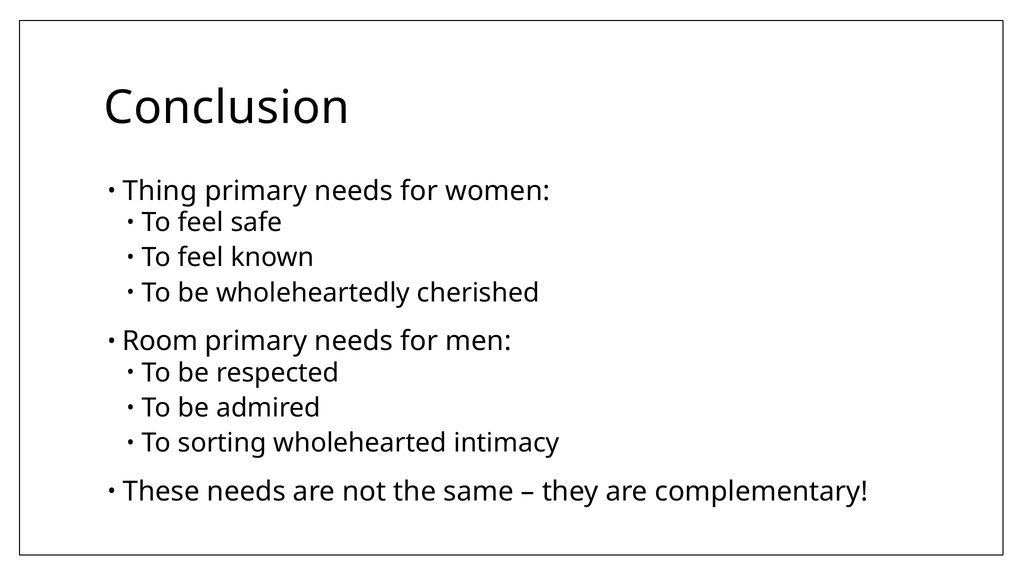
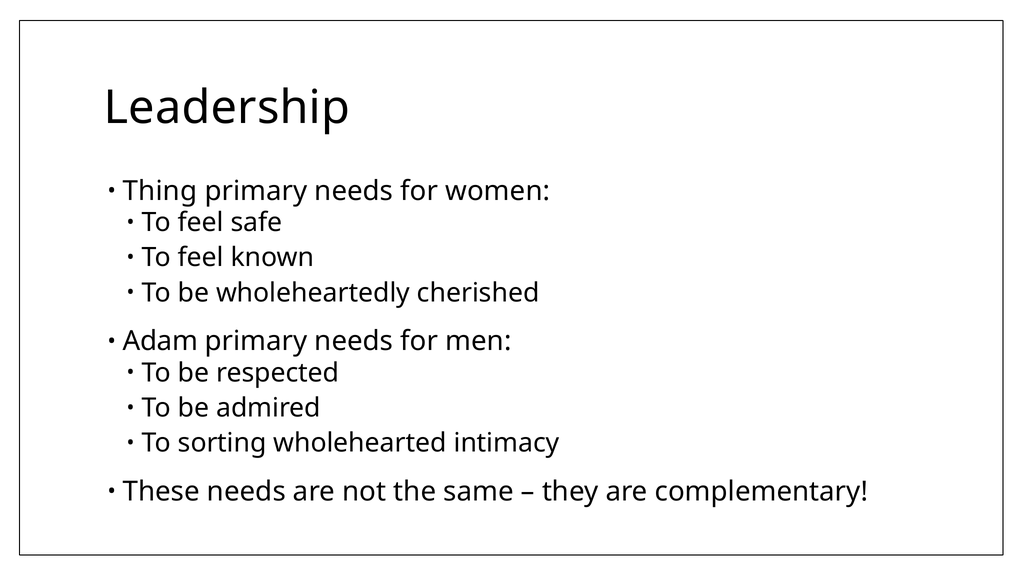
Conclusion: Conclusion -> Leadership
Room: Room -> Adam
